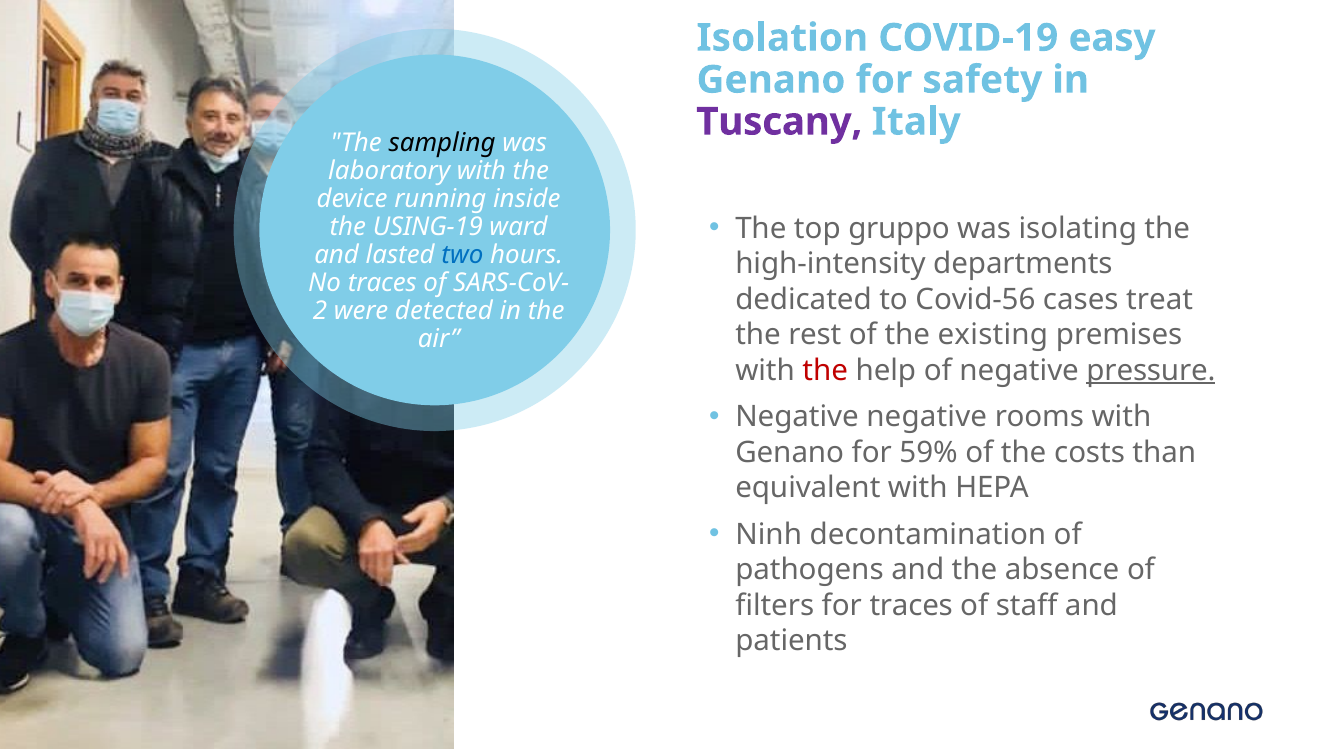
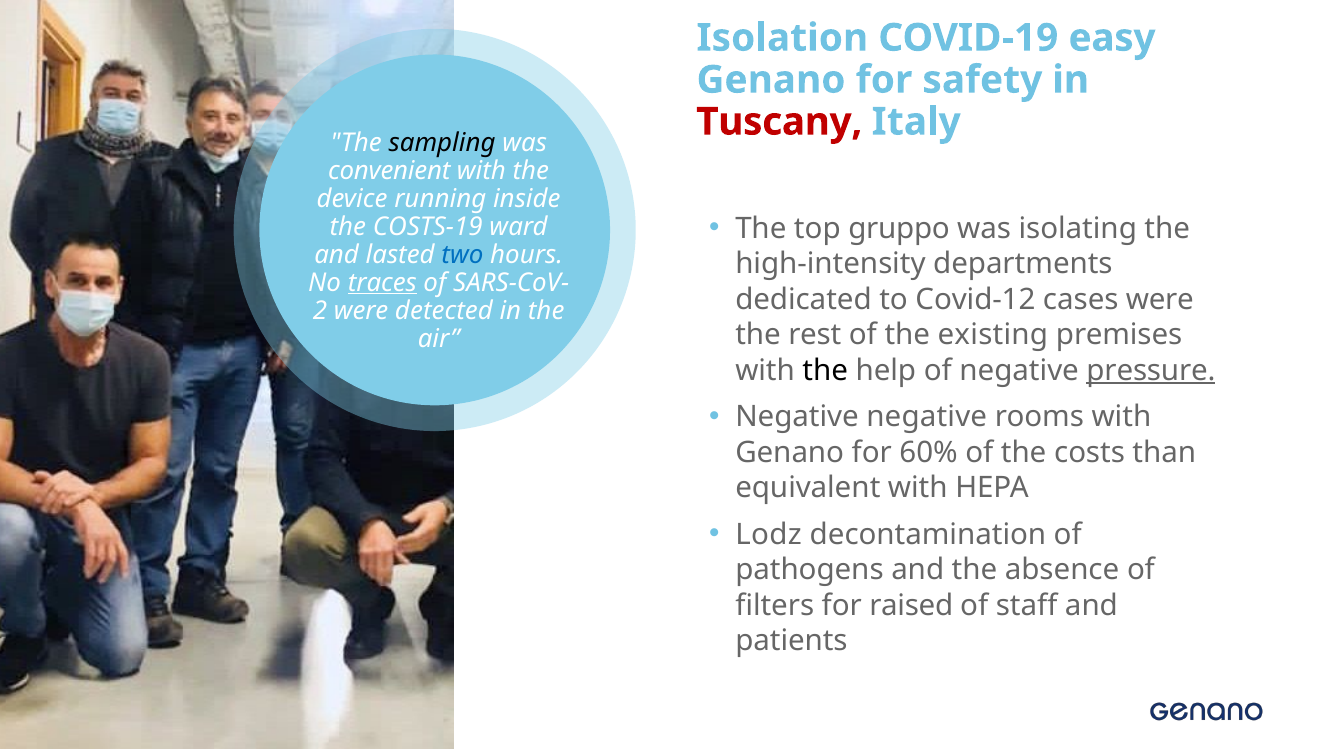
Tuscany colour: purple -> red
laboratory: laboratory -> convenient
USING-19: USING-19 -> COSTS-19
traces at (382, 282) underline: none -> present
Covid-56: Covid-56 -> Covid-12
cases treat: treat -> were
the at (825, 370) colour: red -> black
59%: 59% -> 60%
Ninh: Ninh -> Lodz
for traces: traces -> raised
